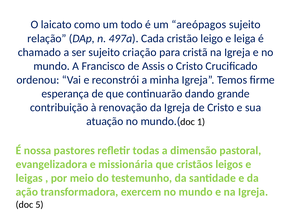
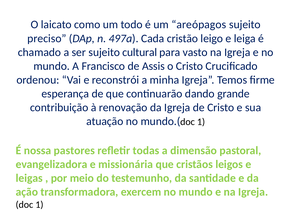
relação: relação -> preciso
criação: criação -> cultural
cristã: cristã -> vasto
5 at (39, 205): 5 -> 1
